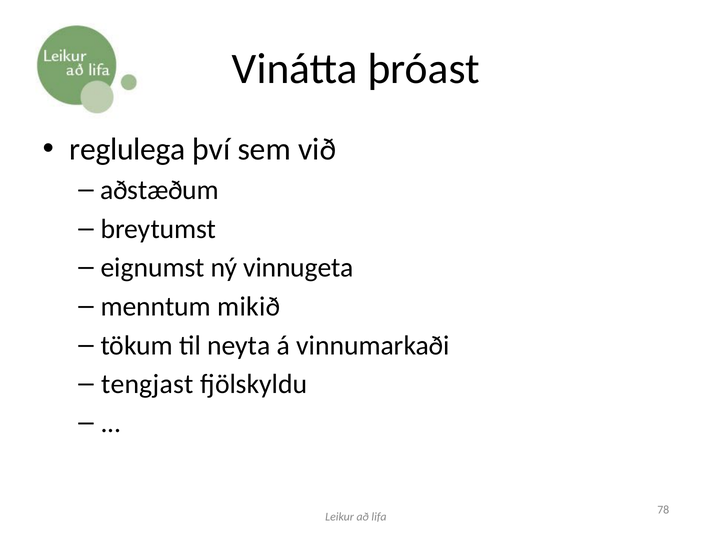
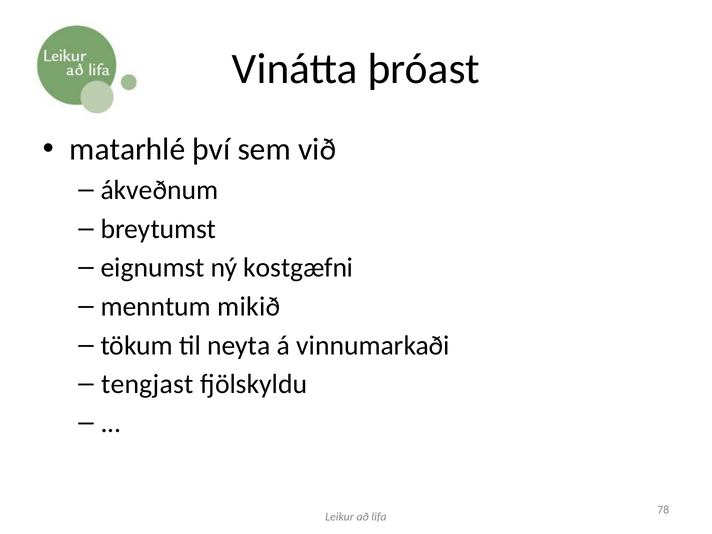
reglulega: reglulega -> matarhlé
aðstæðum: aðstæðum -> ákveðnum
vinnugeta: vinnugeta -> kostgæfni
